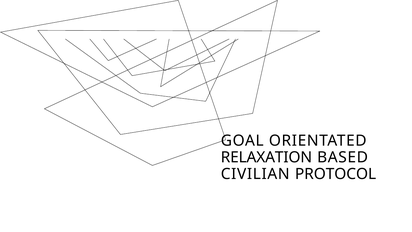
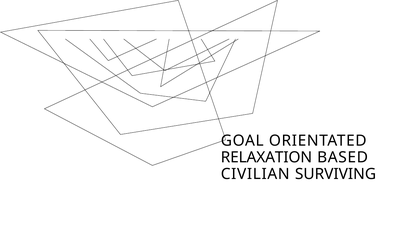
PROTOCOL: PROTOCOL -> SURVIVING
